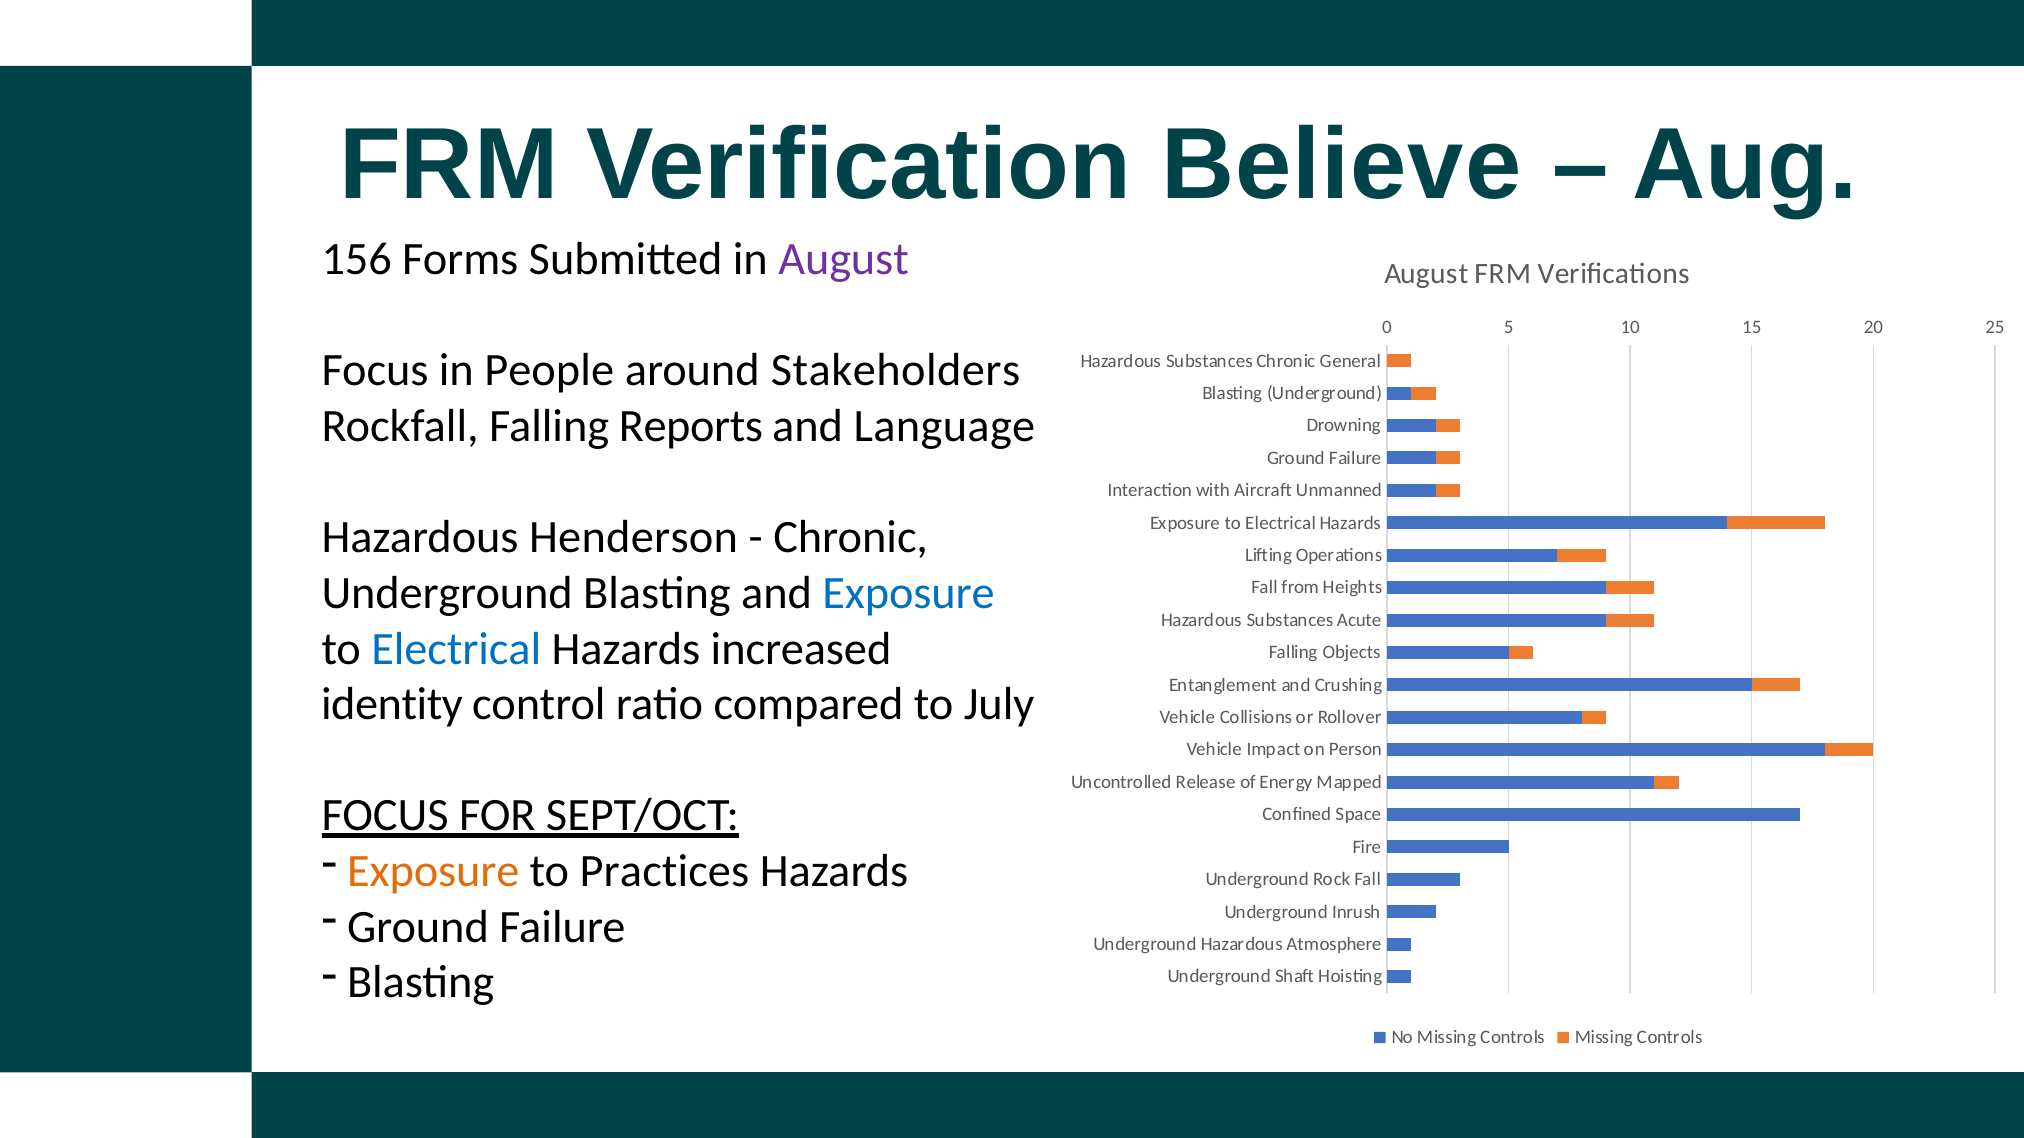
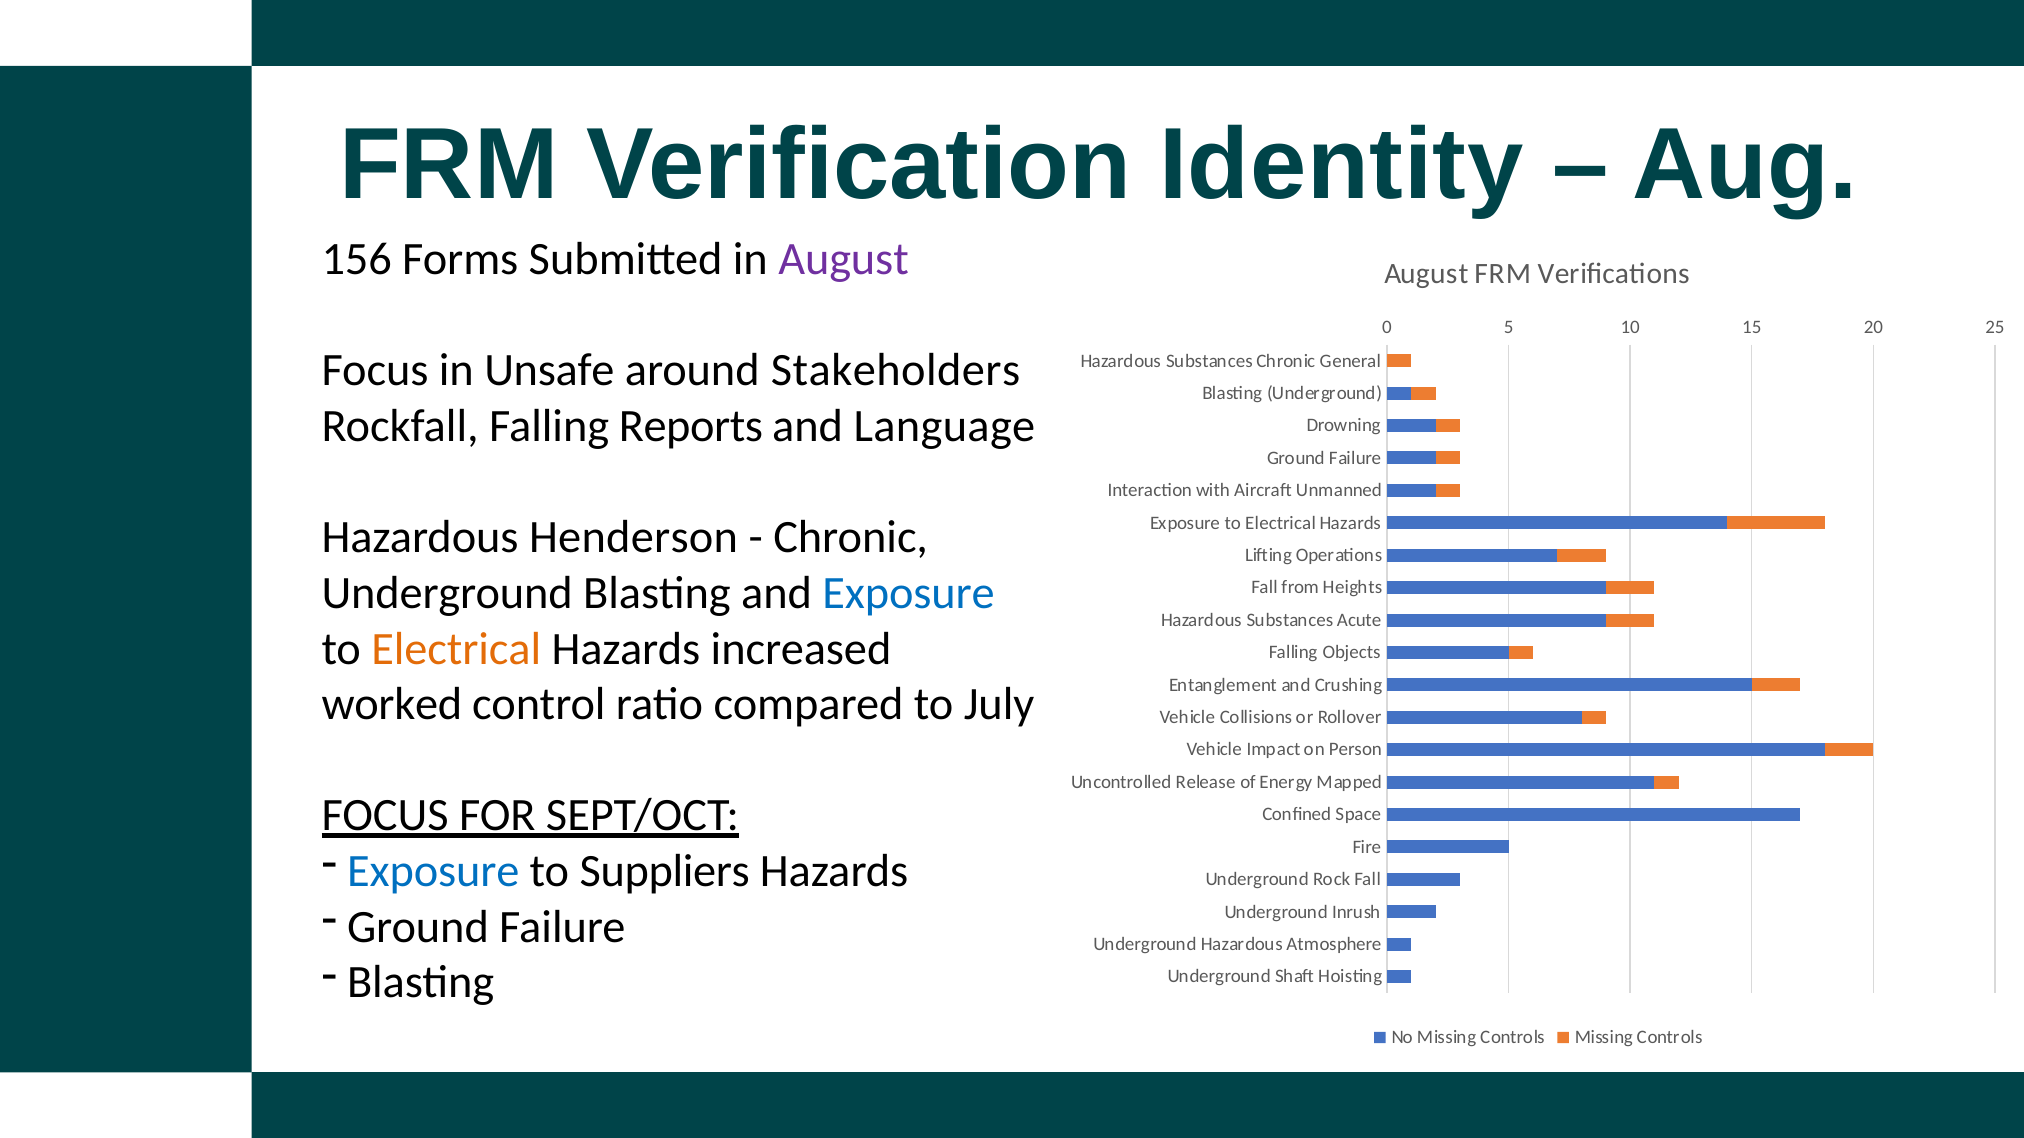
Believe: Believe -> Identity
People: People -> Unsafe
Electrical at (456, 649) colour: blue -> orange
identity: identity -> worked
Exposure at (433, 872) colour: orange -> blue
Practices: Practices -> Suppliers
